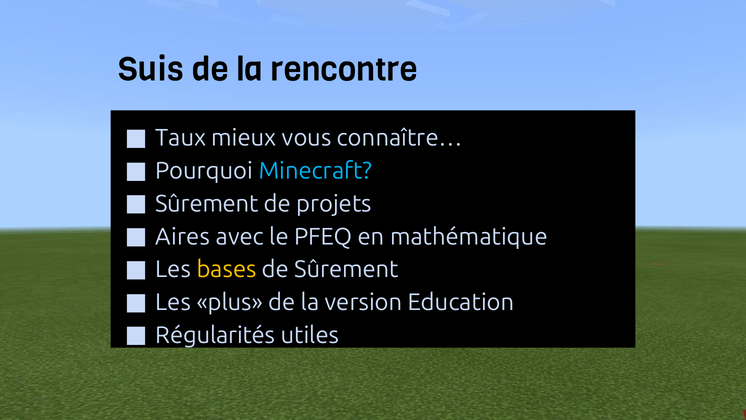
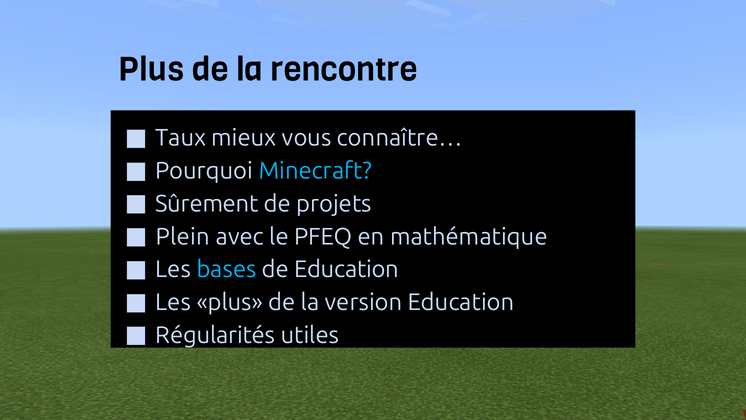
Suis at (151, 70): Suis -> Plus
Aires: Aires -> Plein
bases colour: yellow -> light blue
de Sûrement: Sûrement -> Education
